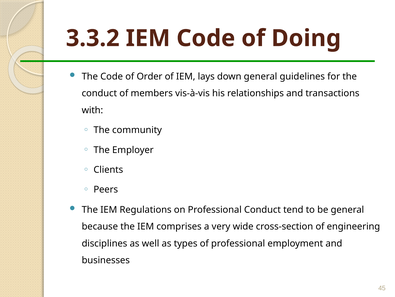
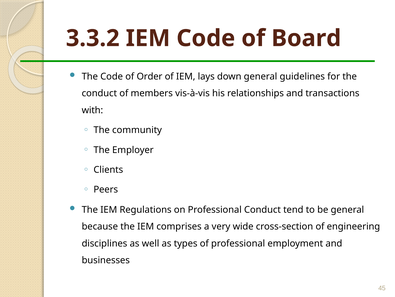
Doing: Doing -> Board
